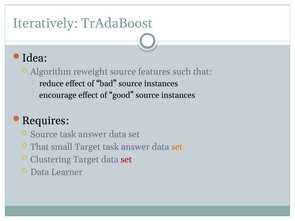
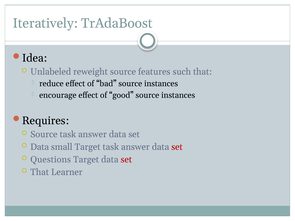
Algorithm: Algorithm -> Unlabeled
That at (40, 147): That -> Data
set at (177, 147) colour: orange -> red
Clustering: Clustering -> Questions
Data at (40, 172): Data -> That
